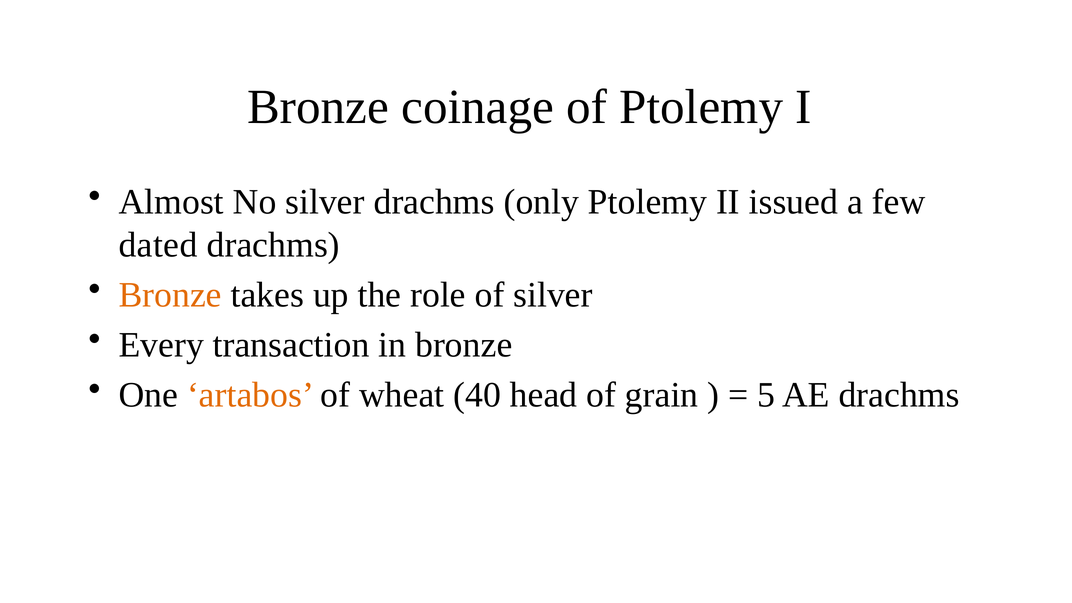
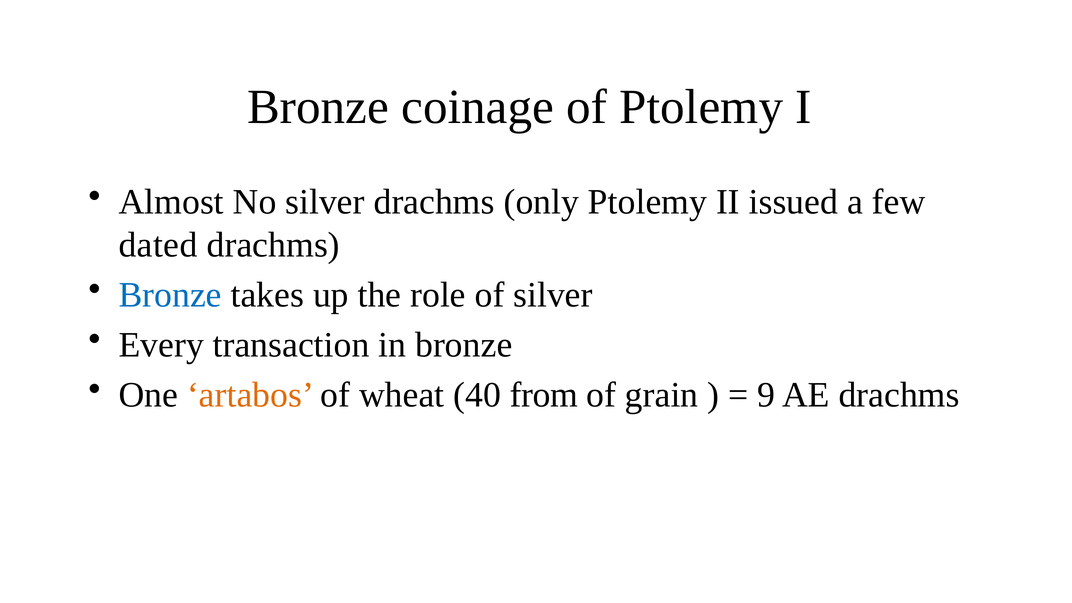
Bronze at (170, 295) colour: orange -> blue
head: head -> from
5: 5 -> 9
